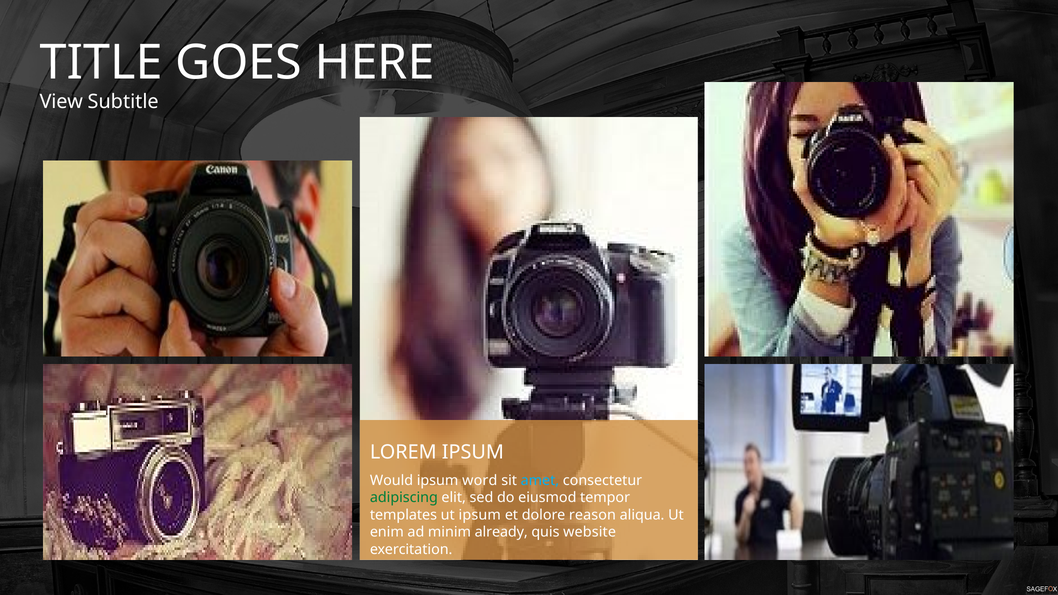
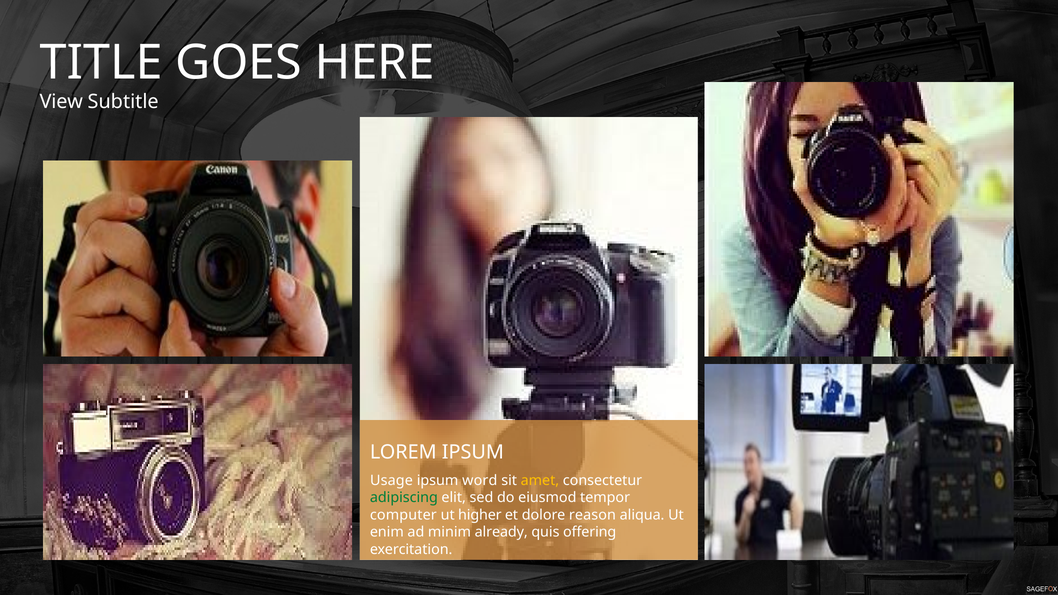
Would: Would -> Usage
amet colour: light blue -> yellow
templates: templates -> computer
ut ipsum: ipsum -> higher
website: website -> offering
